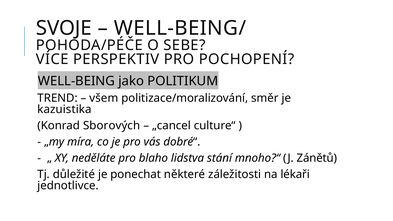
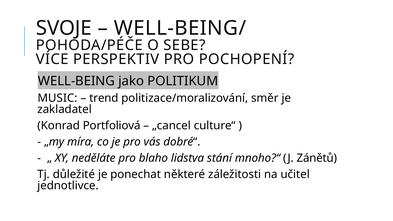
TREND: TREND -> MUSIC
všem: všem -> trend
kazuistika: kazuistika -> zakladatel
Sborových: Sborových -> Portfoliová
lékaři: lékaři -> učitel
